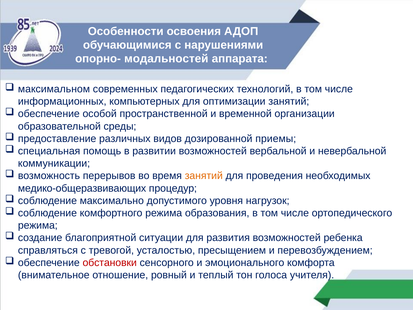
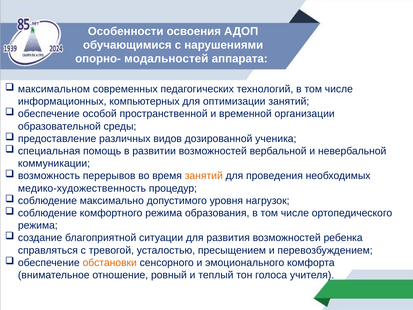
приемы: приемы -> ученика
медико-общеразвивающих: медико-общеразвивающих -> медико-художественность
обстановки colour: red -> orange
